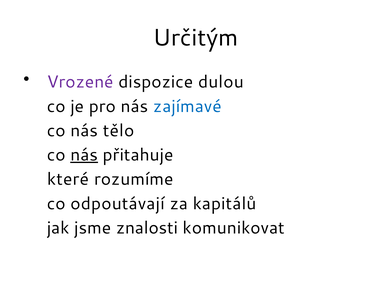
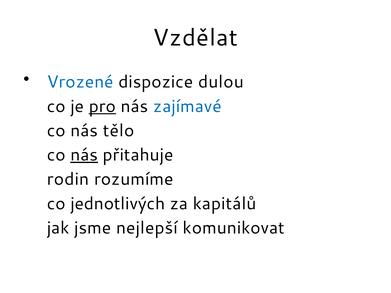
Určitým: Určitým -> Vzdělat
Vrozené colour: purple -> blue
pro underline: none -> present
které: které -> rodin
odpoutávají: odpoutávají -> jednotlivých
znalosti: znalosti -> nejlepší
